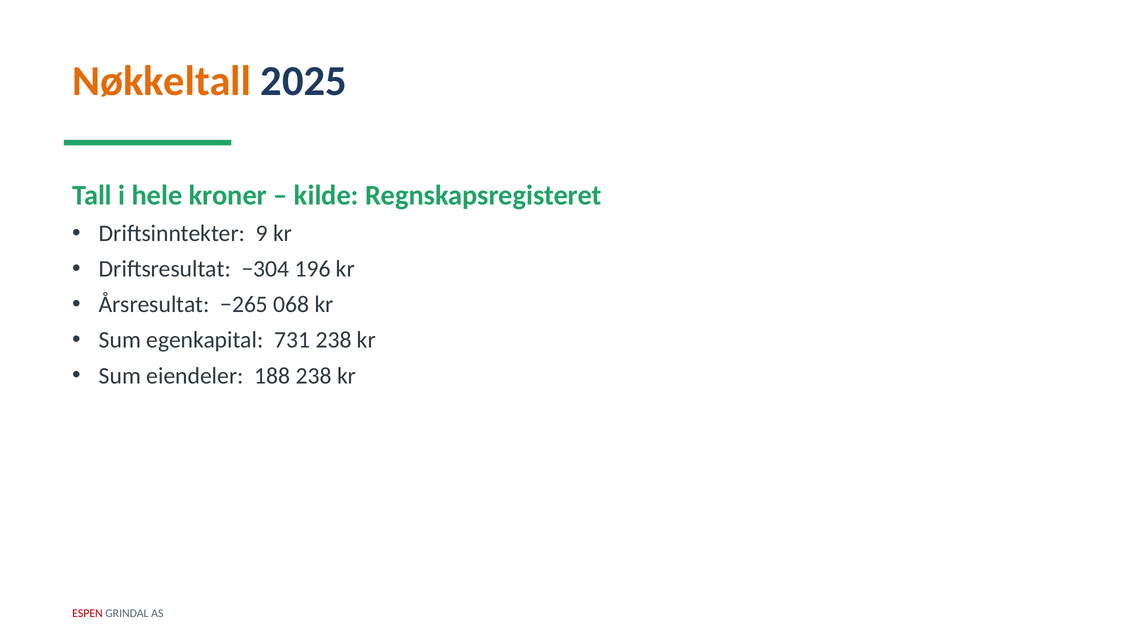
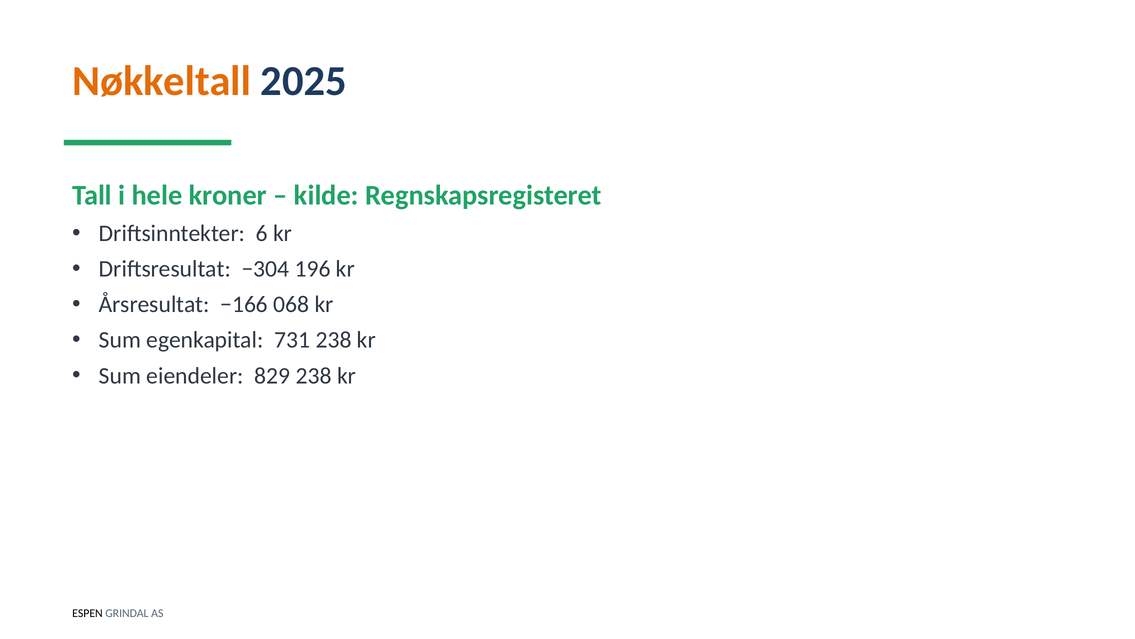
9: 9 -> 6
−265: −265 -> −166
188: 188 -> 829
ESPEN colour: red -> black
